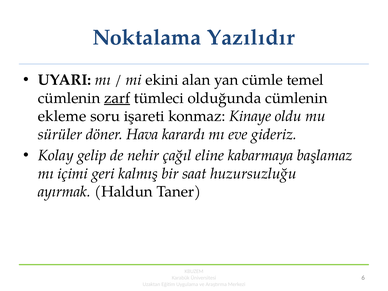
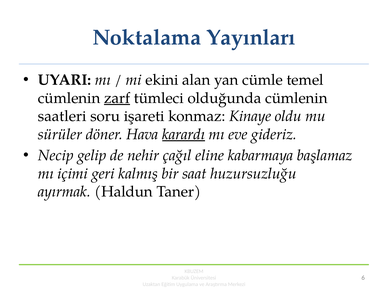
Yazılıdır: Yazılıdır -> Yayınları
ekleme: ekleme -> saatleri
karardı underline: none -> present
Kolay: Kolay -> Necip
